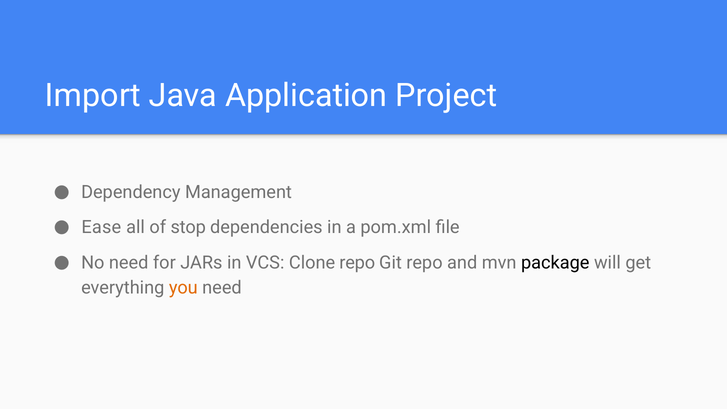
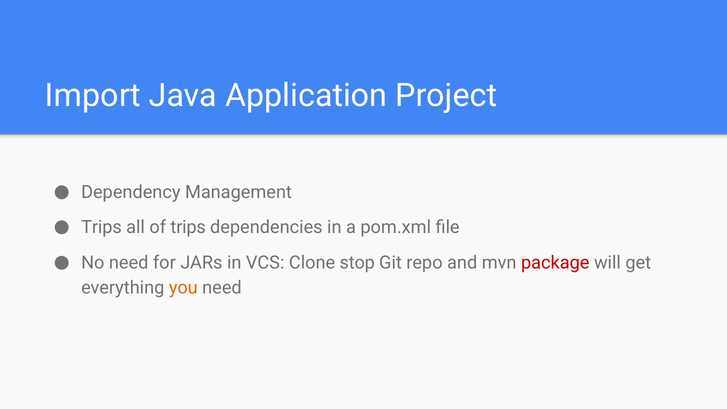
Ease at (101, 227): Ease -> Trips
of stop: stop -> trips
Clone repo: repo -> stop
package colour: black -> red
